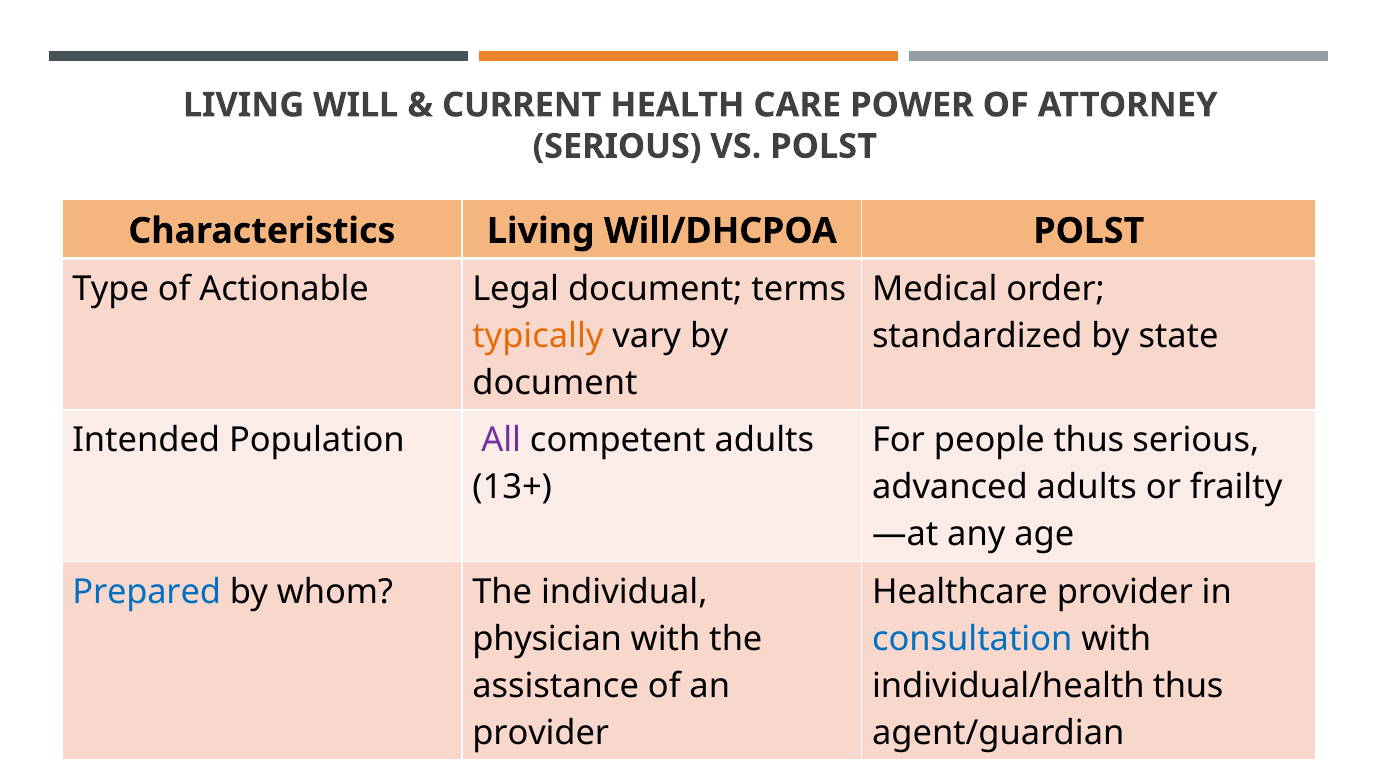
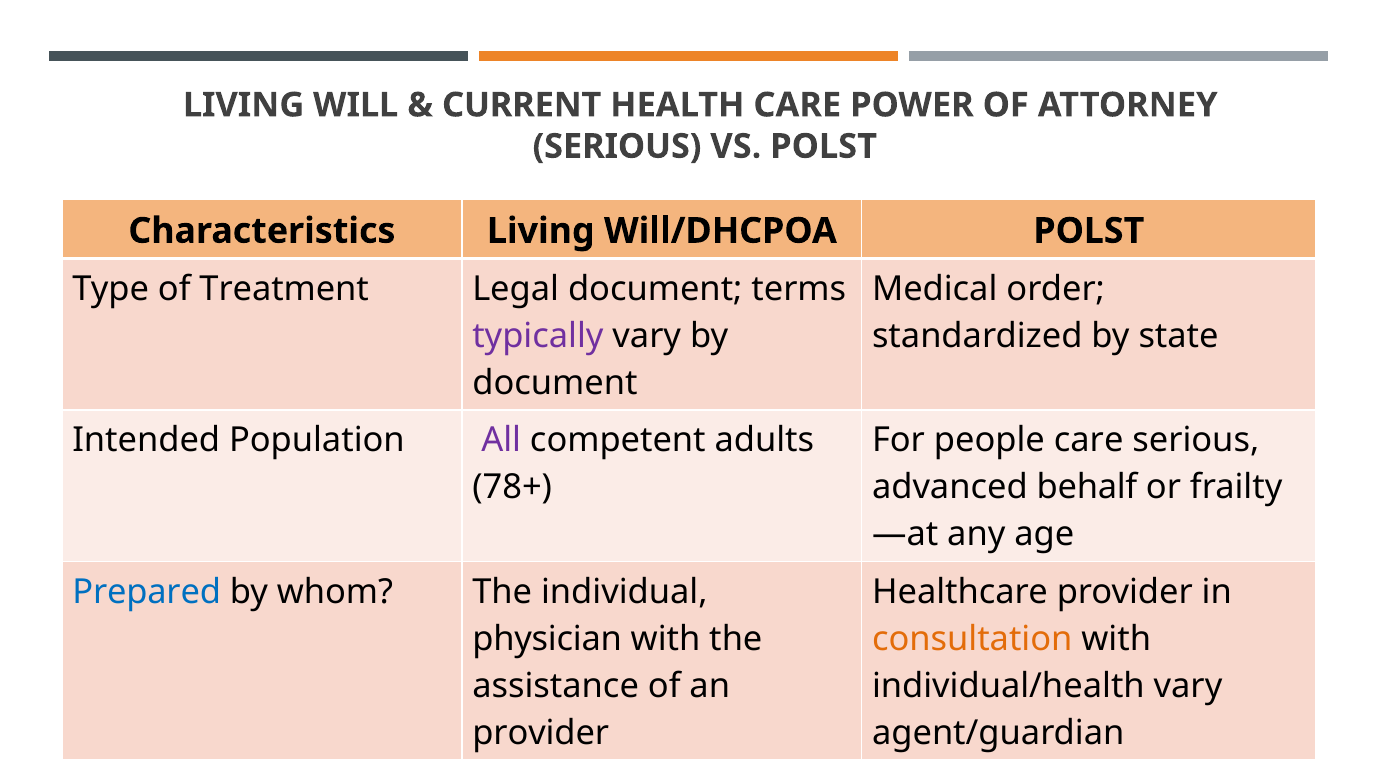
Actionable: Actionable -> Treatment
typically colour: orange -> purple
people thus: thus -> care
13+: 13+ -> 78+
advanced adults: adults -> behalf
consultation colour: blue -> orange
individual/health thus: thus -> vary
